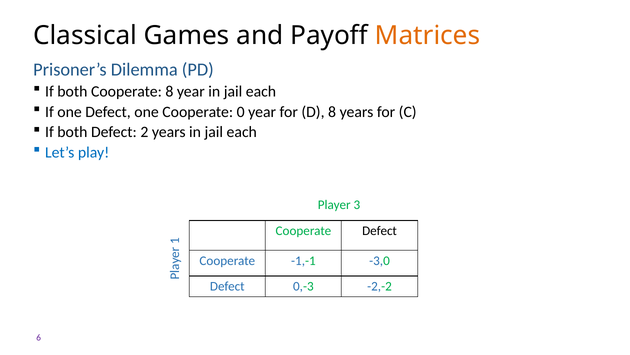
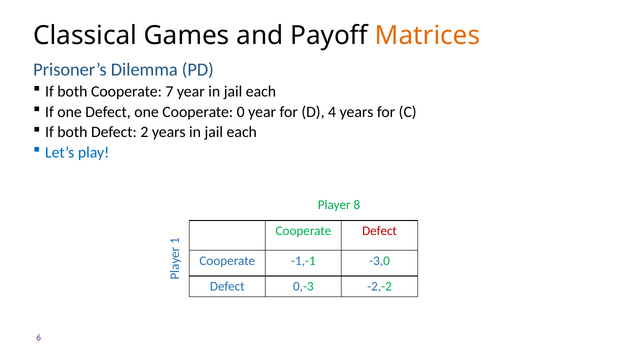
Cooperate 8: 8 -> 7
D 8: 8 -> 4
3: 3 -> 8
Defect at (380, 231) colour: black -> red
